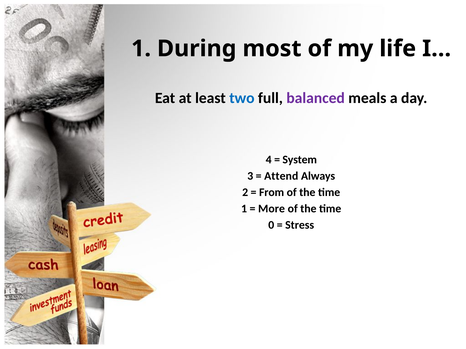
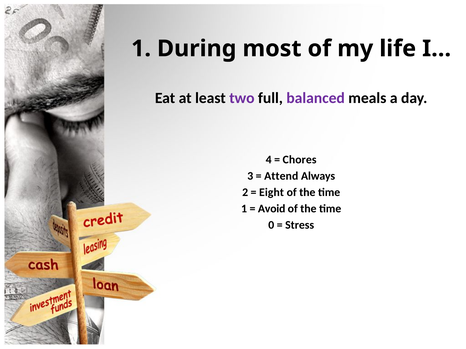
two colour: blue -> purple
System: System -> Chores
From: From -> Eight
More: More -> Avoid
